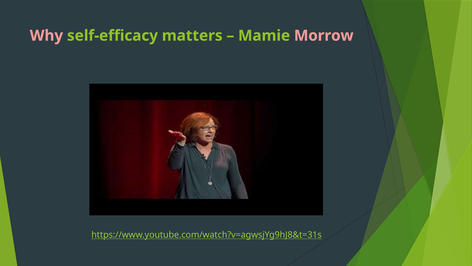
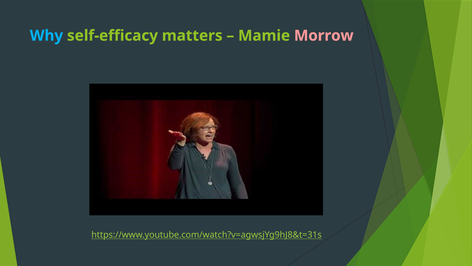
Why colour: pink -> light blue
